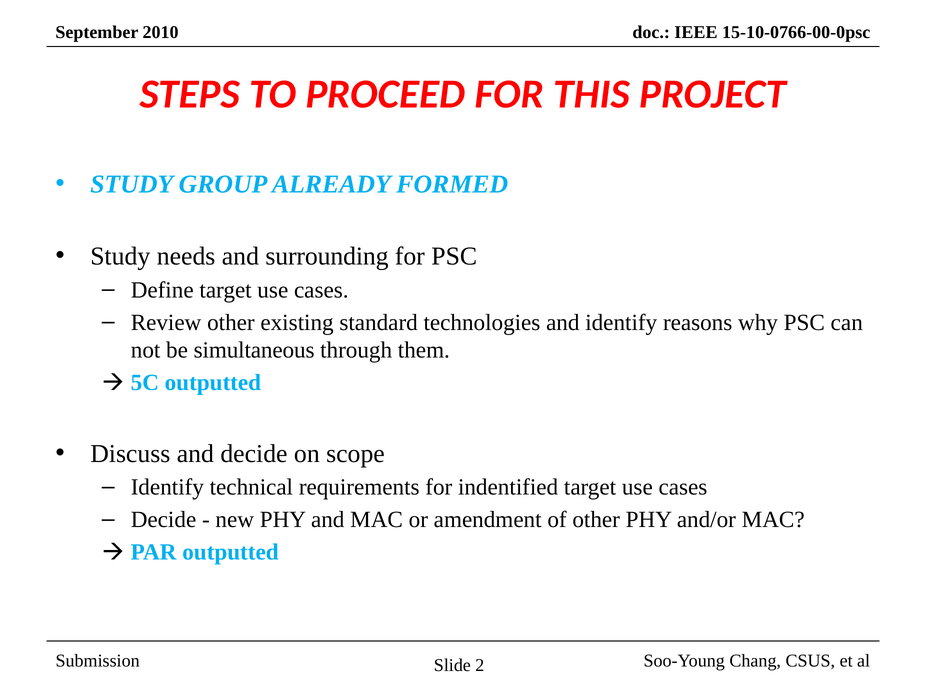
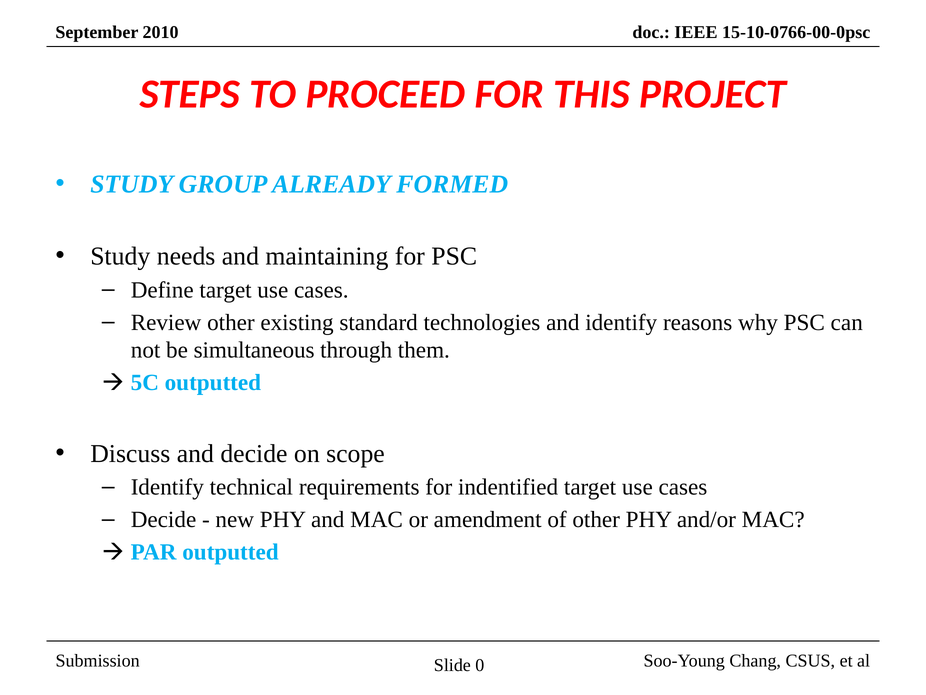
surrounding: surrounding -> maintaining
2: 2 -> 0
